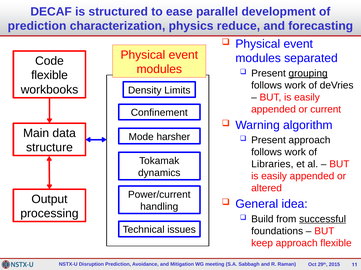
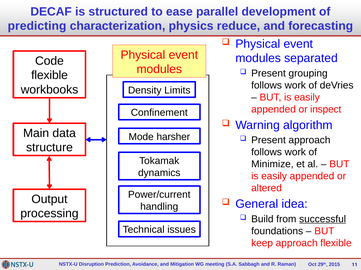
prediction at (37, 26): prediction -> predicting
grouping underline: present -> none
current: current -> inspect
Libraries: Libraries -> Minimize
